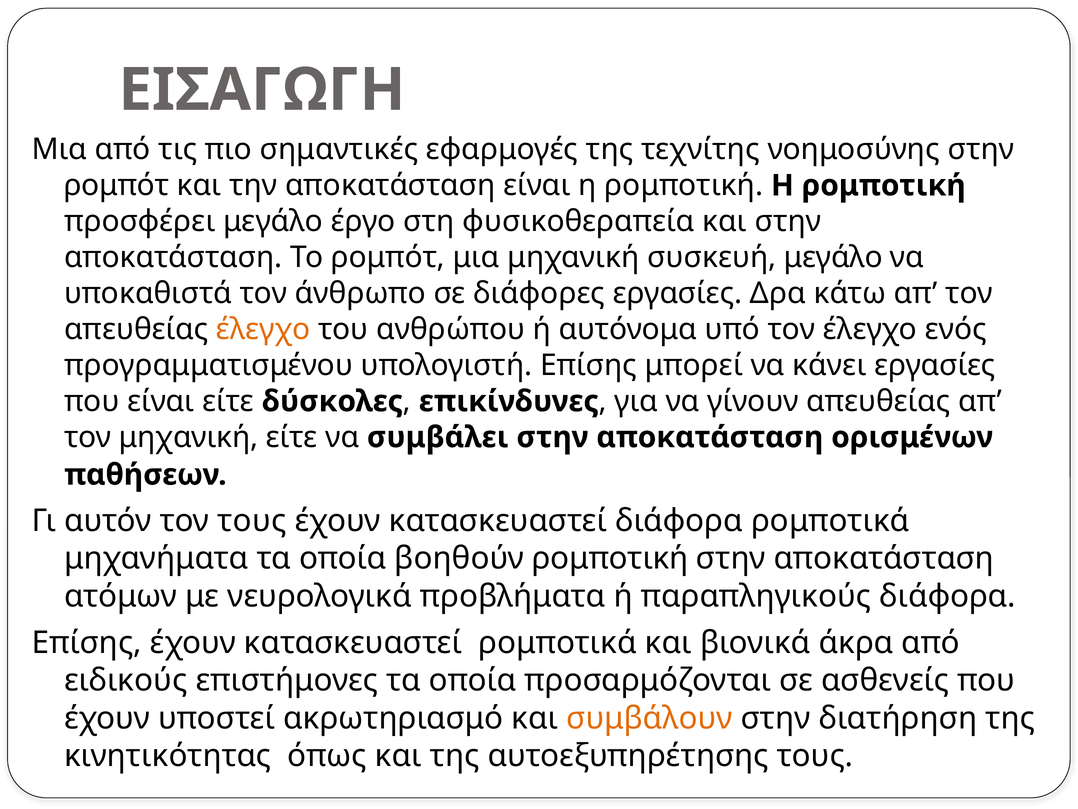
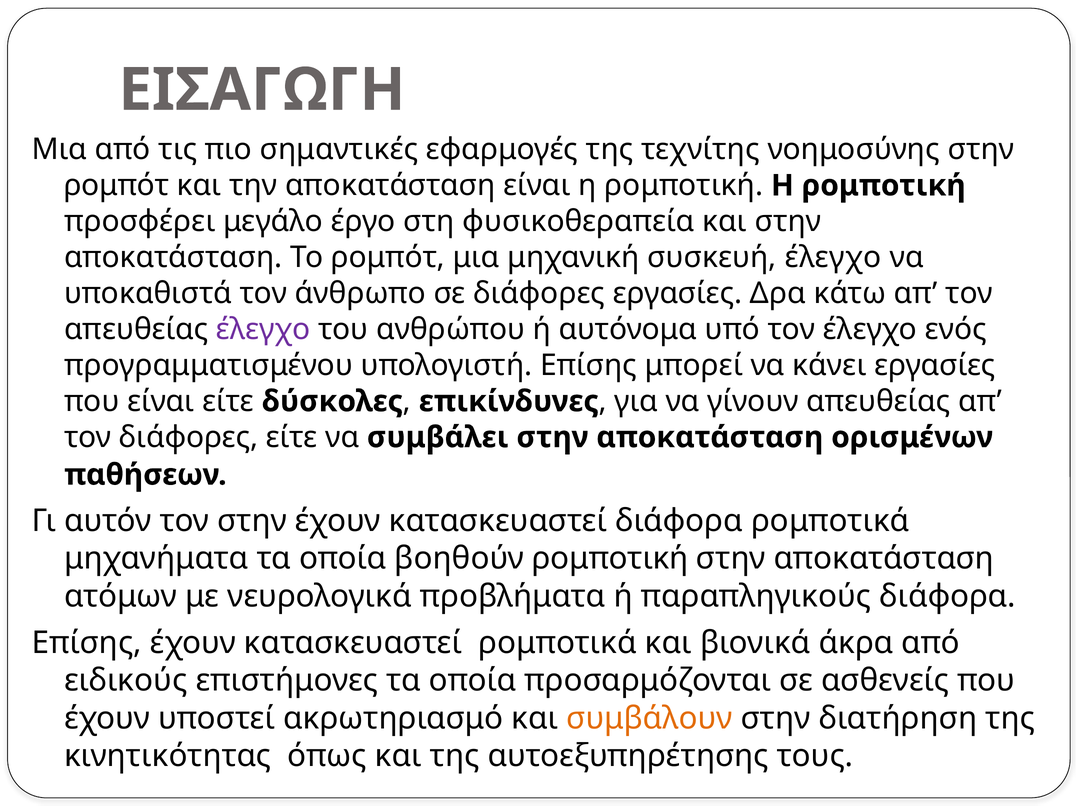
συσκευή μεγάλο: μεγάλο -> έλεγχο
έλεγχο at (263, 329) colour: orange -> purple
τον μηχανική: μηχανική -> διάφορες
τον τους: τους -> στην
